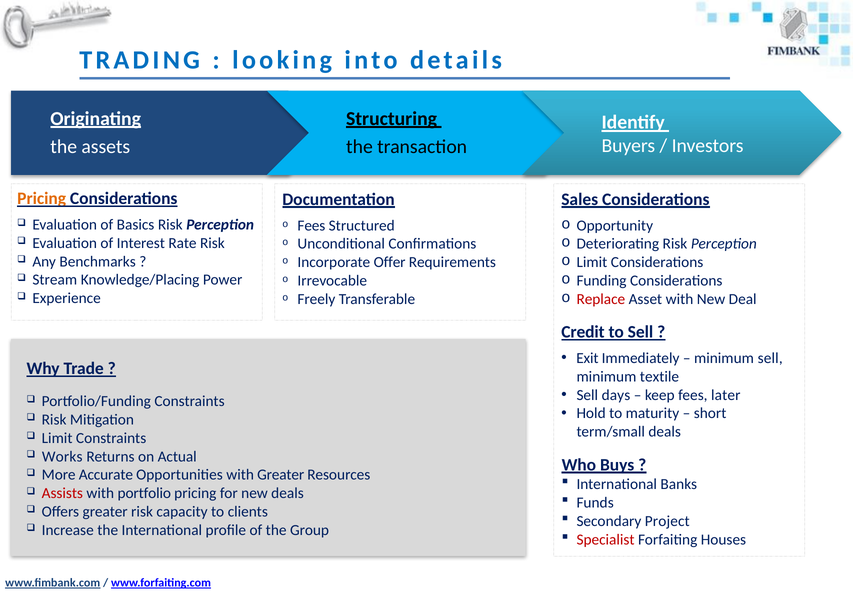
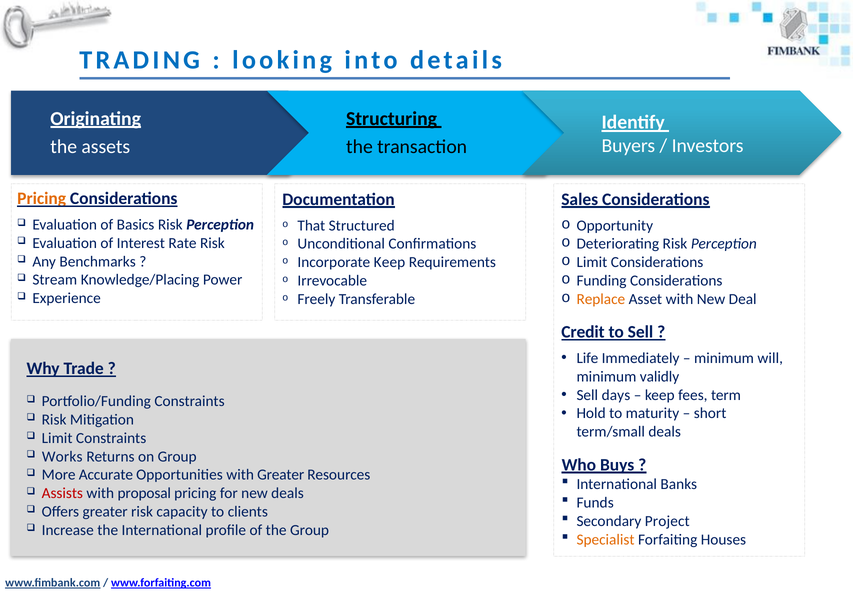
Fees at (311, 225): Fees -> That
Incorporate Offer: Offer -> Keep
Replace colour: red -> orange
Exit: Exit -> Life
minimum sell: sell -> will
textile: textile -> validly
later: later -> term
on Actual: Actual -> Group
portfolio: portfolio -> proposal
Specialist colour: red -> orange
